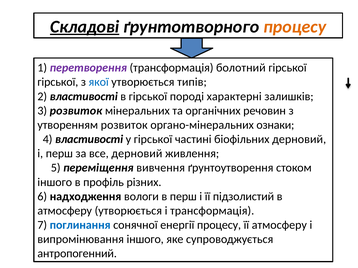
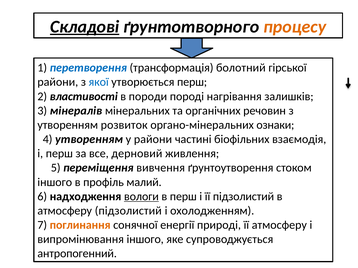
перетворення colour: purple -> blue
гірської at (58, 82): гірської -> райони
утворюється типів: типів -> перш
в гірської: гірської -> породи
характерні: характерні -> нагрівання
3 розвиток: розвиток -> мінералів
4 властивості: властивості -> утворенням
у гірської: гірської -> райони
біофільних дерновий: дерновий -> взаємодія
різних: різних -> малий
вологи underline: none -> present
атмосферу утворюється: утворюється -> підзолистий
і трансформація: трансформація -> охолодженням
поглинання colour: blue -> orange
енергії процесу: процесу -> природі
